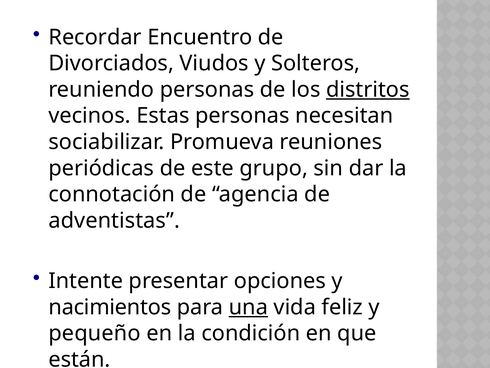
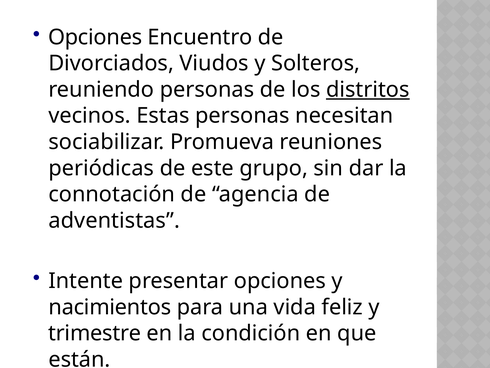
Recordar at (95, 37): Recordar -> Opciones
una underline: present -> none
pequeño: pequeño -> trimestre
